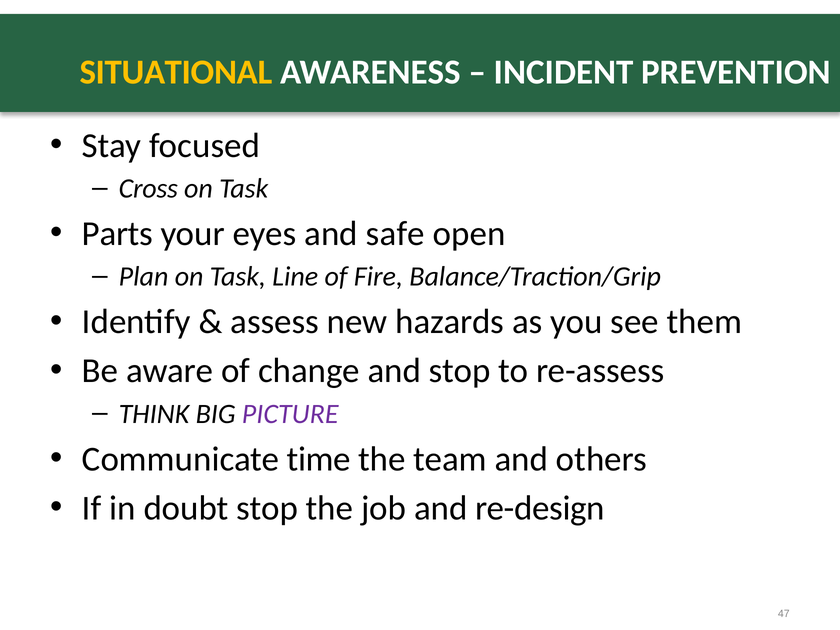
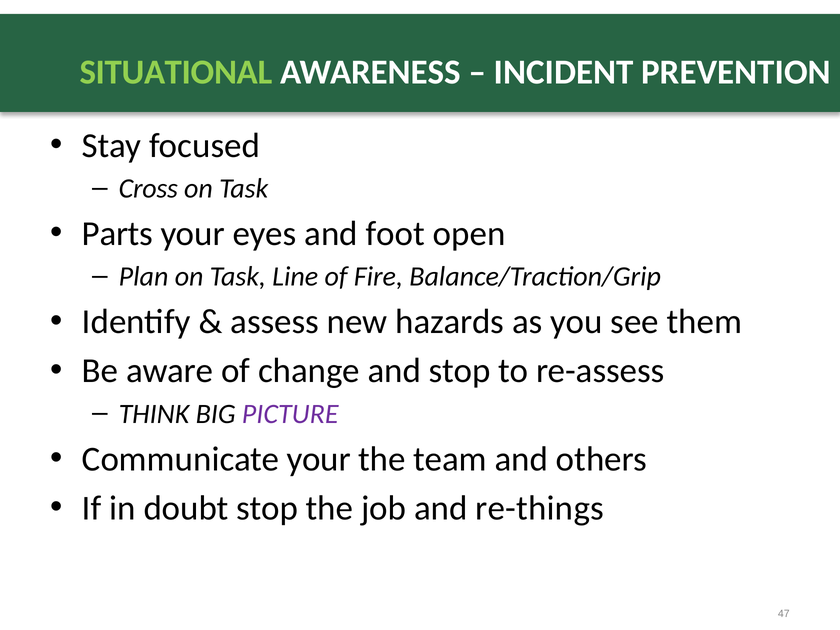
SITUATIONAL colour: yellow -> light green
safe: safe -> foot
Communicate time: time -> your
re-design: re-design -> re-things
